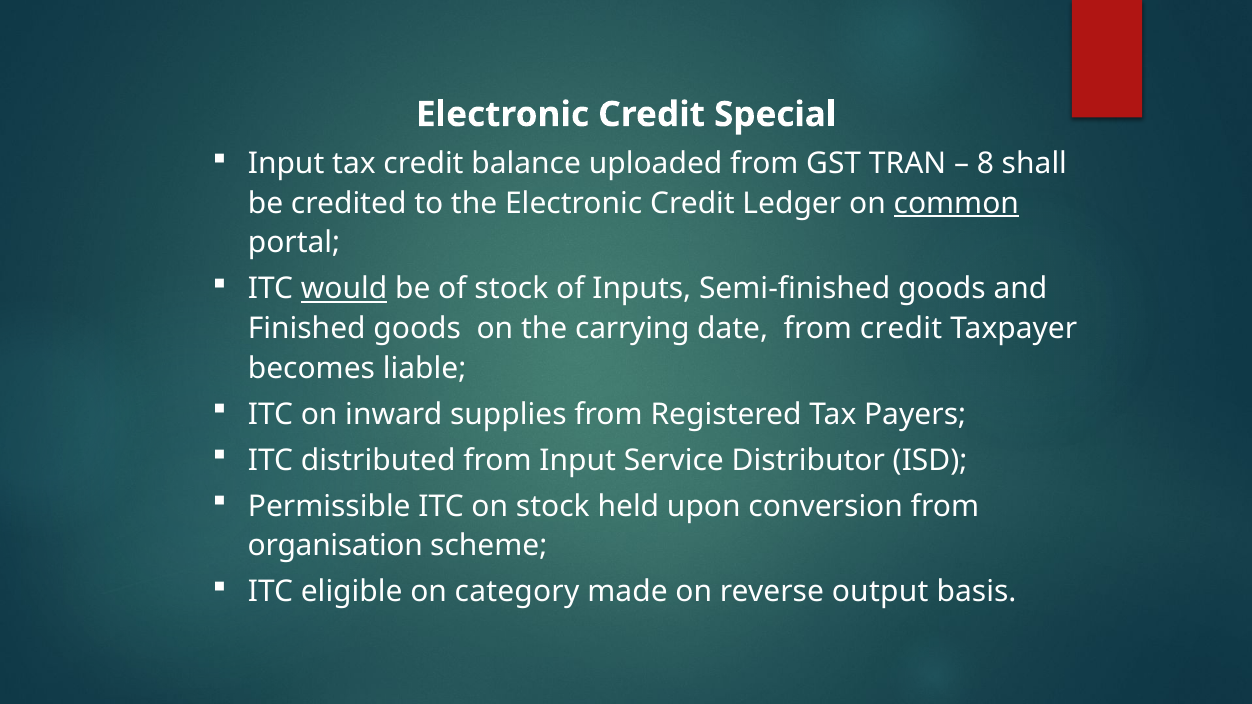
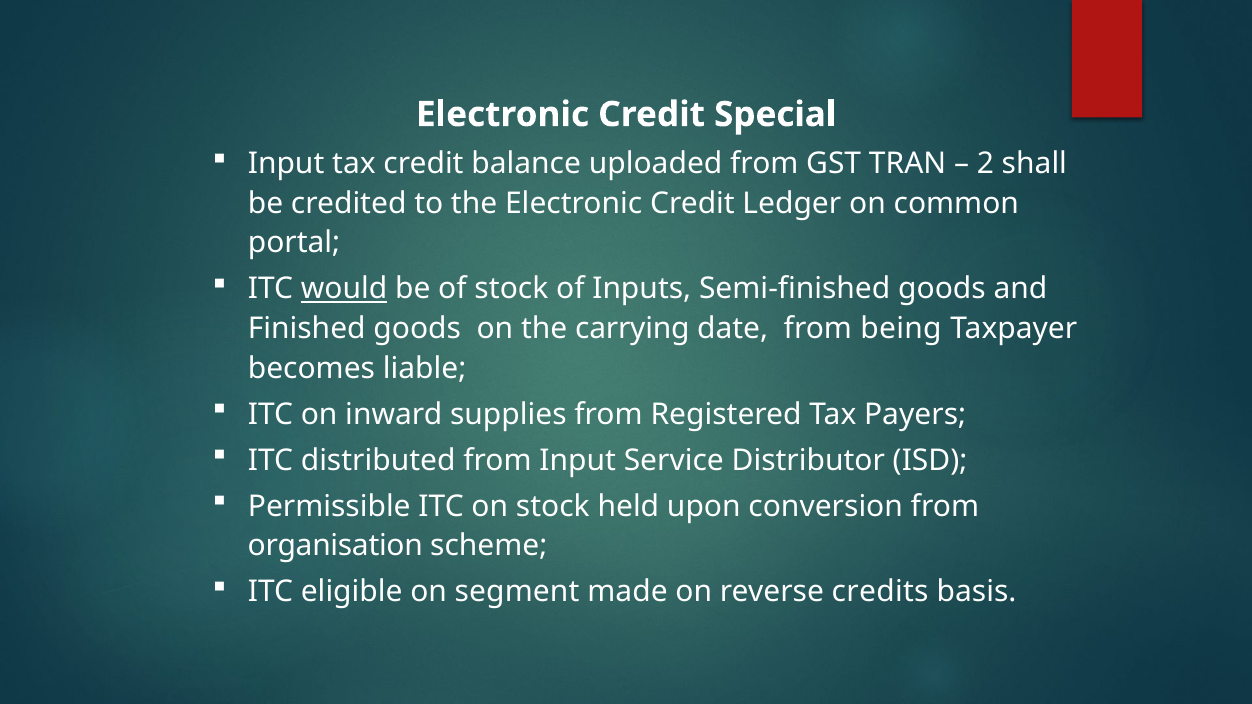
8: 8 -> 2
common underline: present -> none
from credit: credit -> being
category: category -> segment
output: output -> credits
